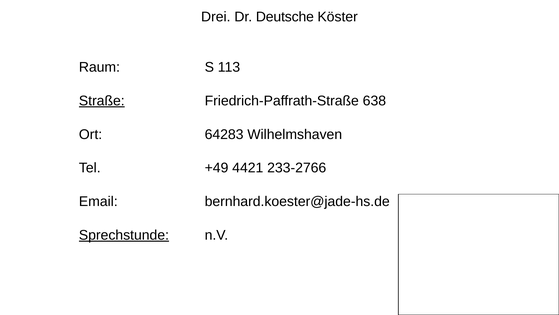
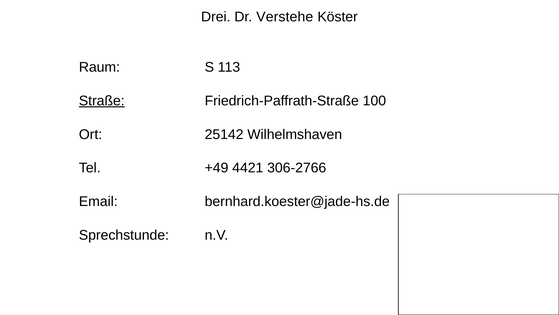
Deutsche: Deutsche -> Verstehe
638: 638 -> 100
64283: 64283 -> 25142
233-2766: 233-2766 -> 306-2766
Sprechstunde underline: present -> none
